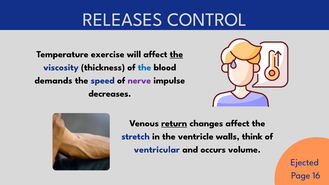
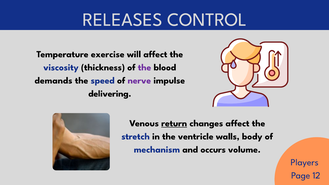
the at (176, 54) underline: present -> none
the at (145, 67) colour: blue -> purple
decreases: decreases -> delivering
think: think -> body
ventricular: ventricular -> mechanism
Ejected: Ejected -> Players
16: 16 -> 12
